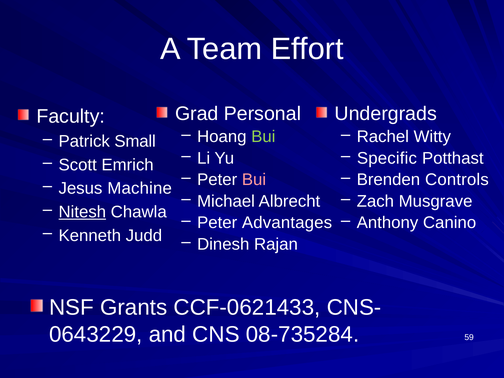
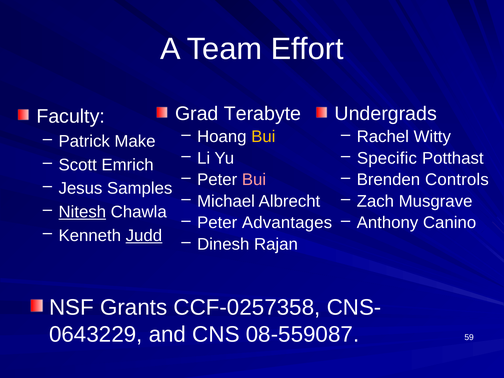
Personal: Personal -> Terabyte
Bui at (263, 137) colour: light green -> yellow
Small: Small -> Make
Machine: Machine -> Samples
Judd underline: none -> present
CCF-0621433: CCF-0621433 -> CCF-0257358
08-735284: 08-735284 -> 08-559087
